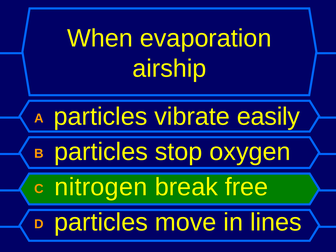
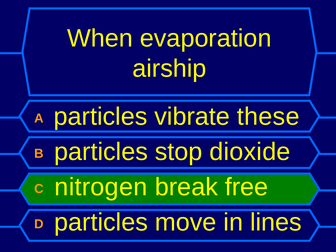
easily: easily -> these
oxygen: oxygen -> dioxide
